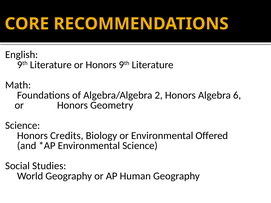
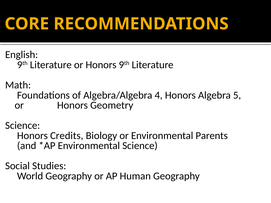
2: 2 -> 4
6: 6 -> 5
Offered: Offered -> Parents
